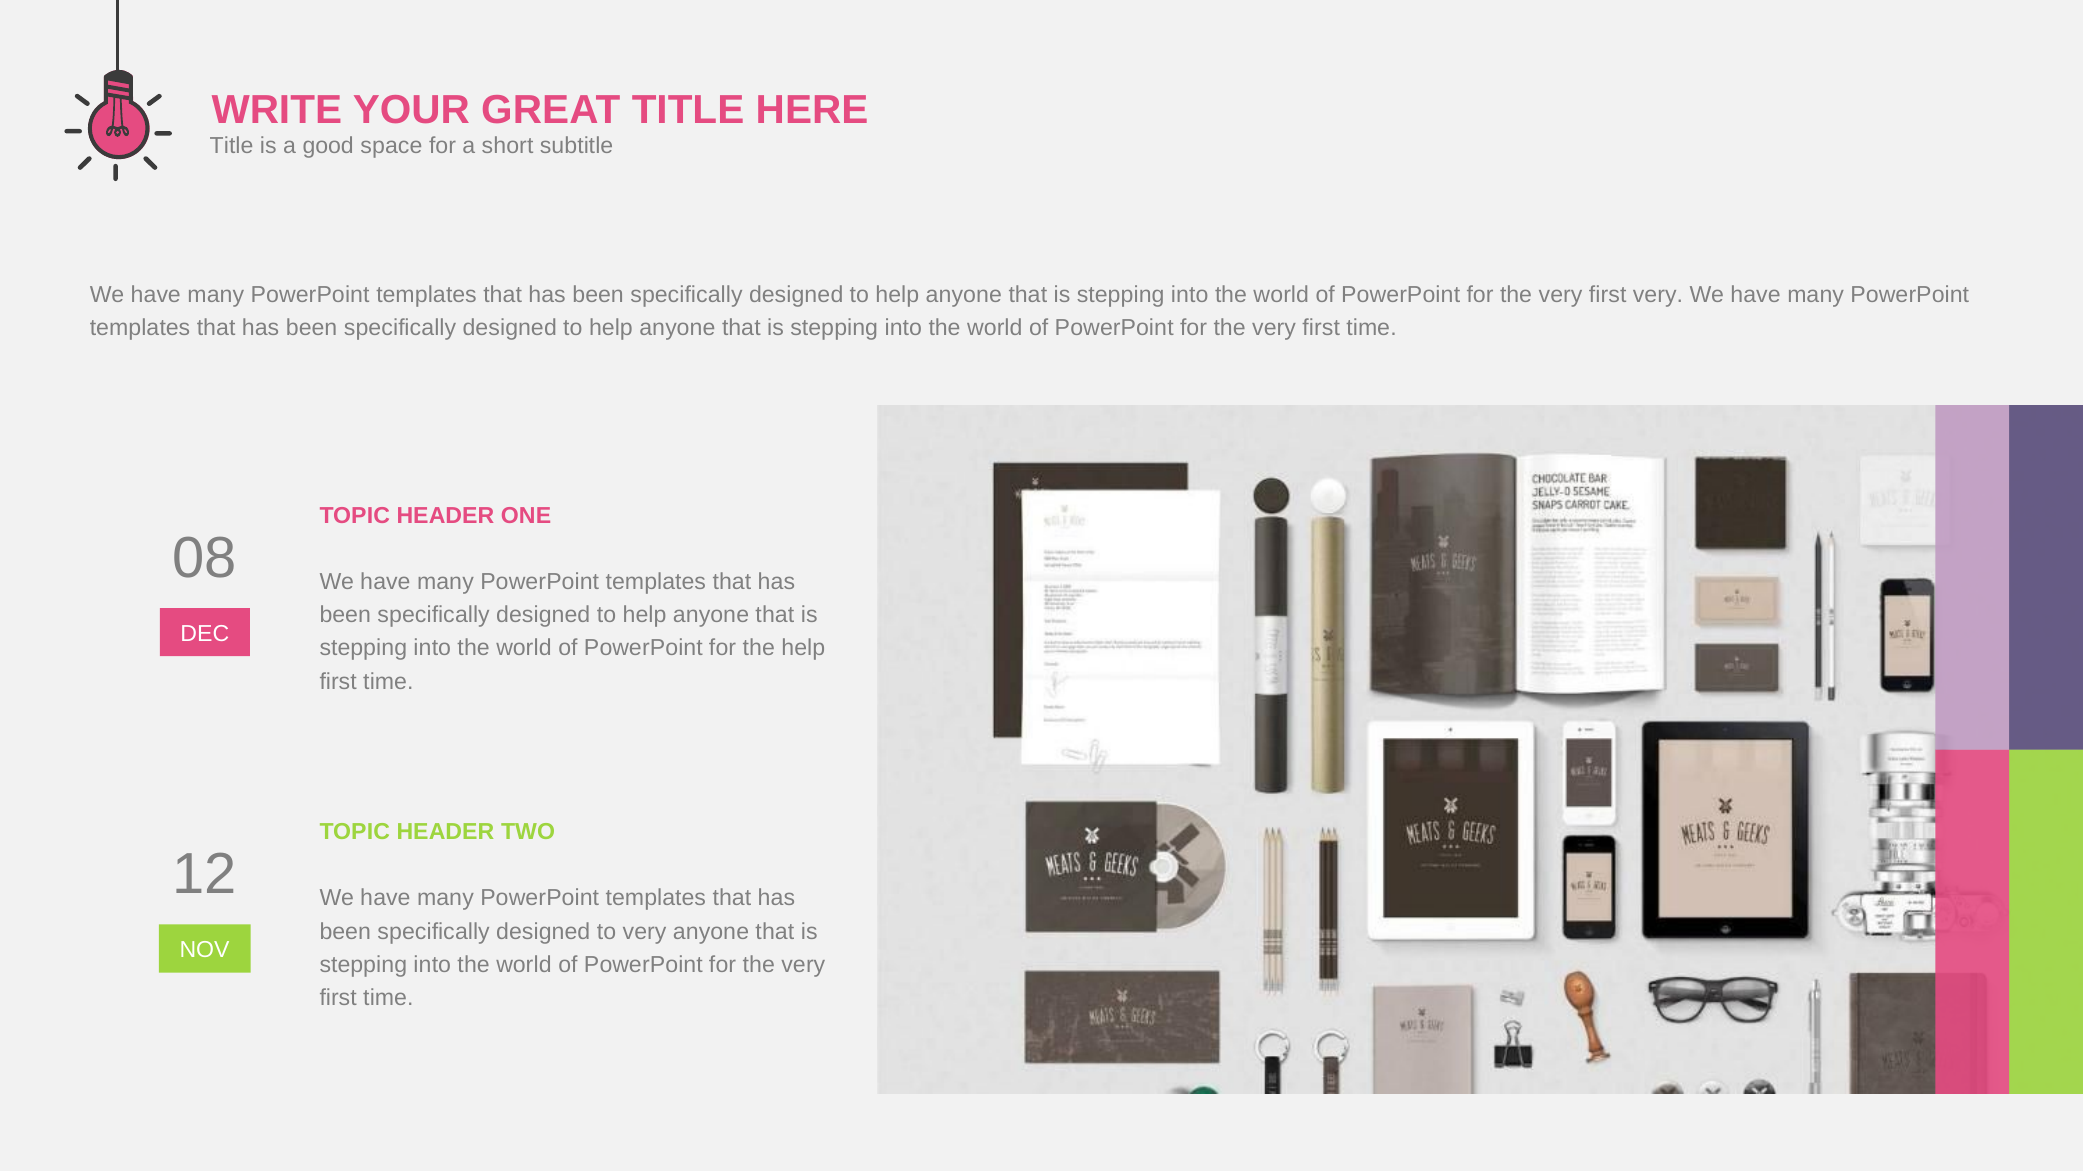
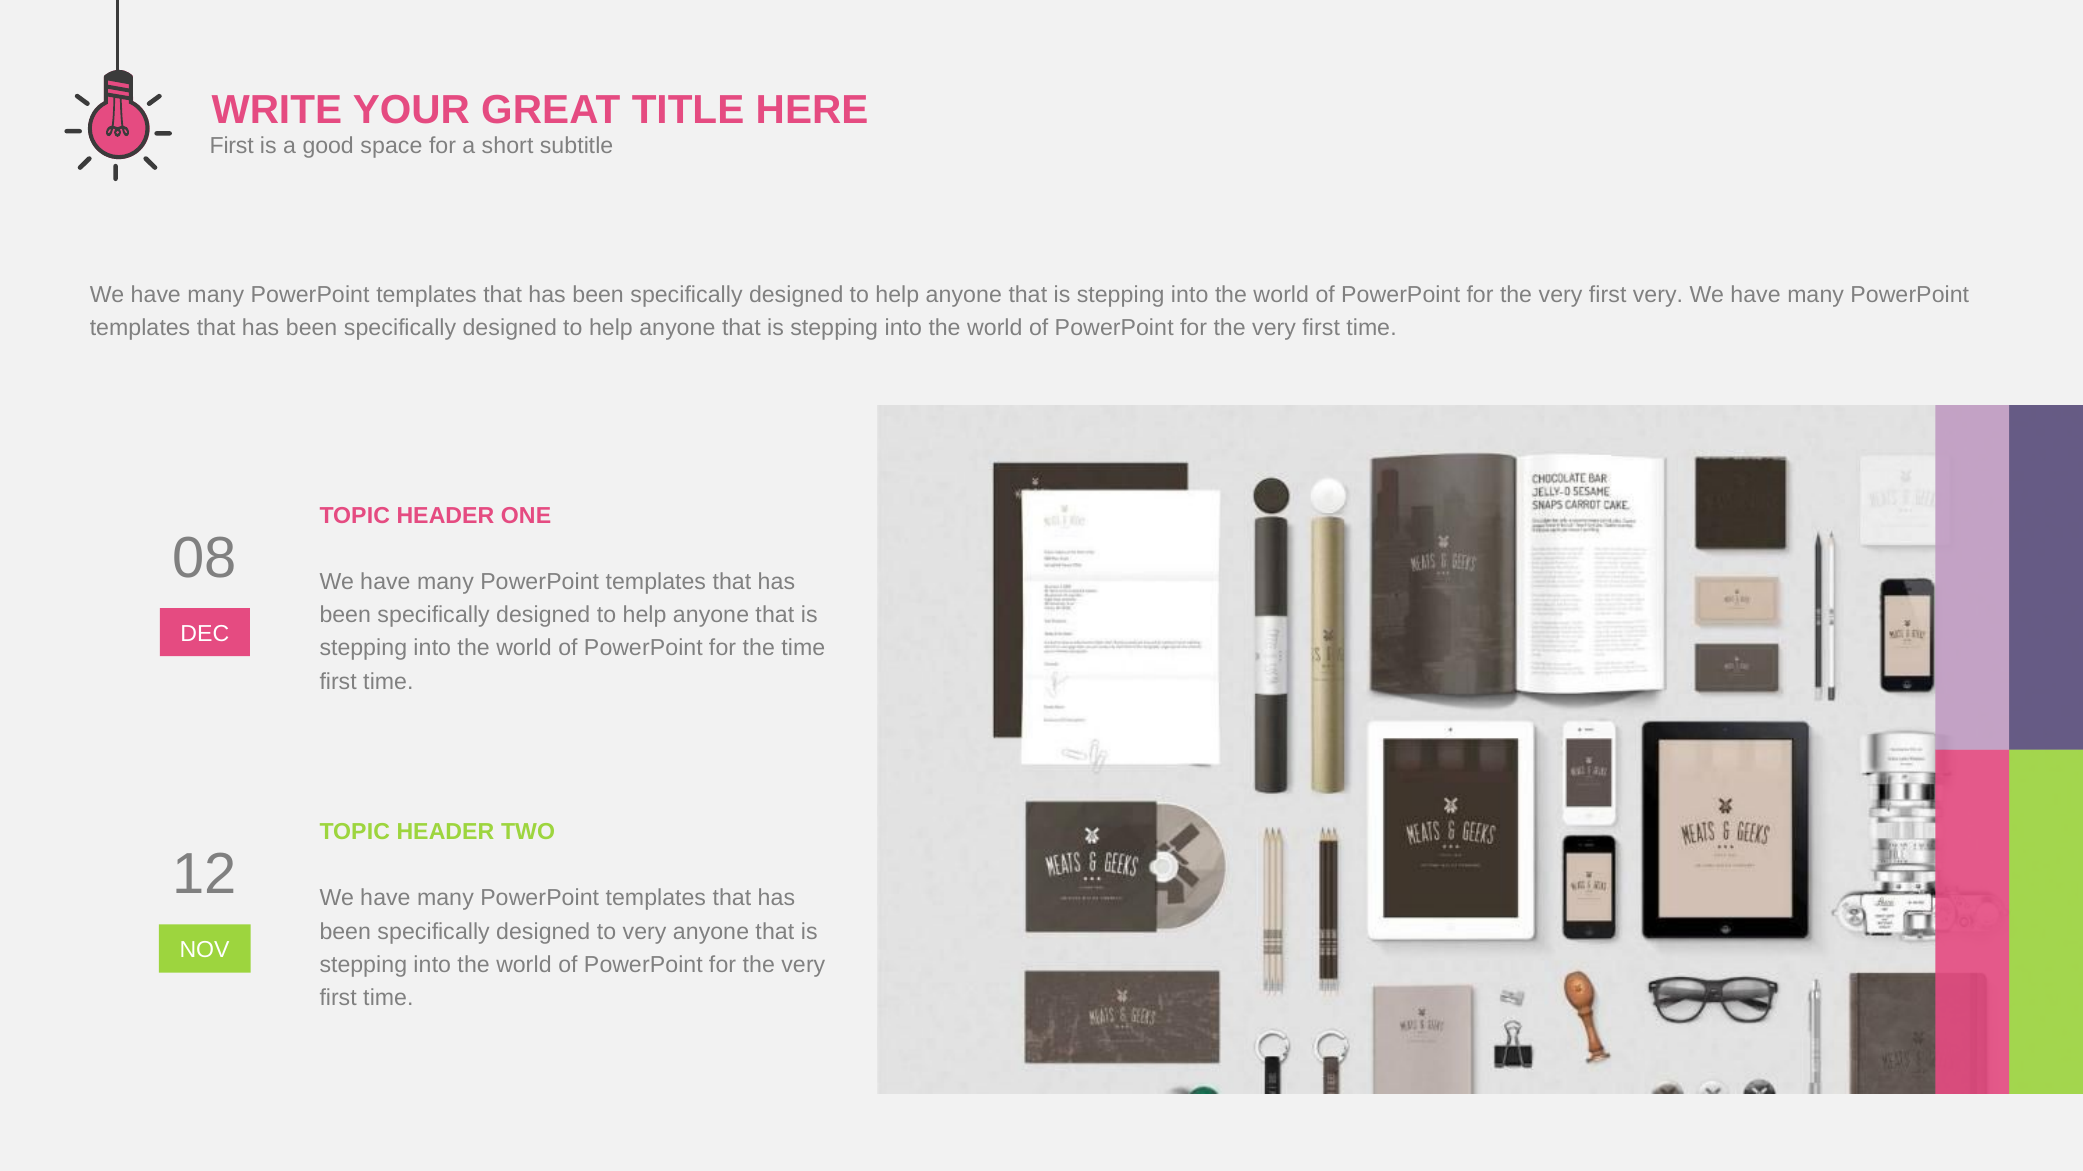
Title at (232, 146): Title -> First
the help: help -> time
